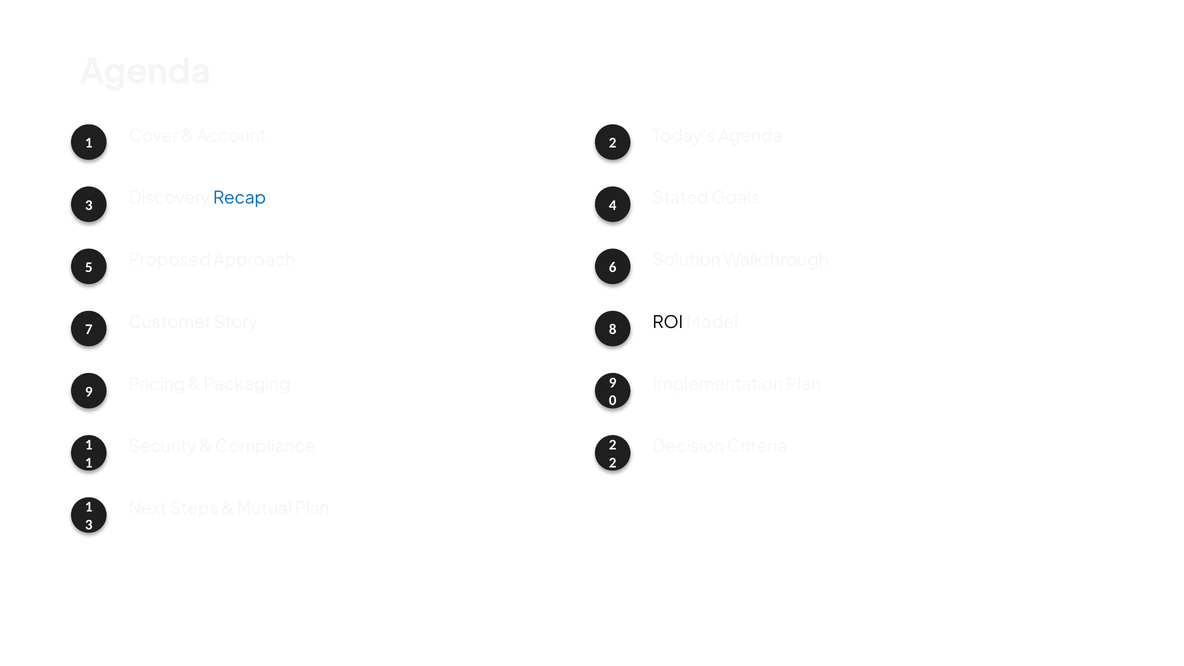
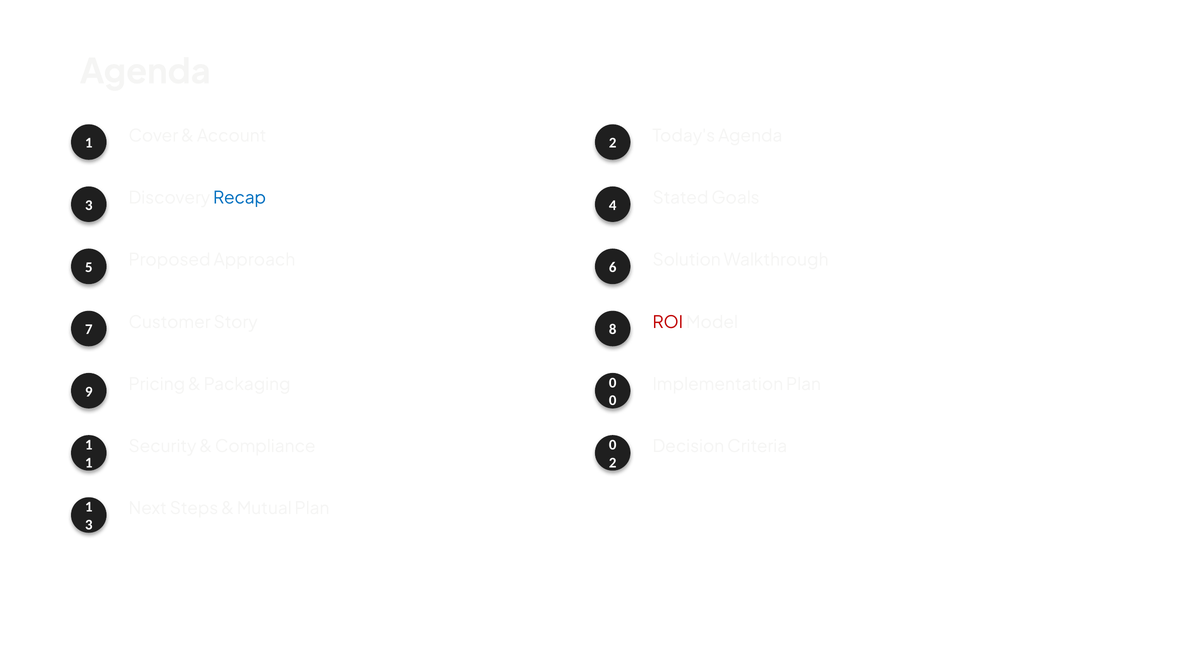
ROI colour: black -> red
Packaging 9: 9 -> 0
Compliance 2: 2 -> 0
